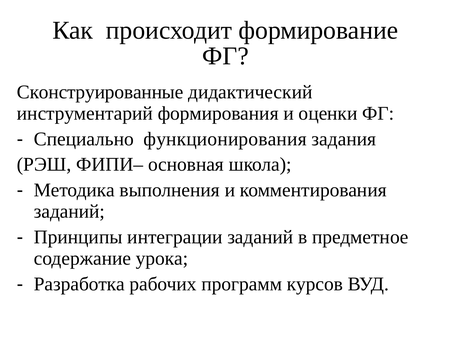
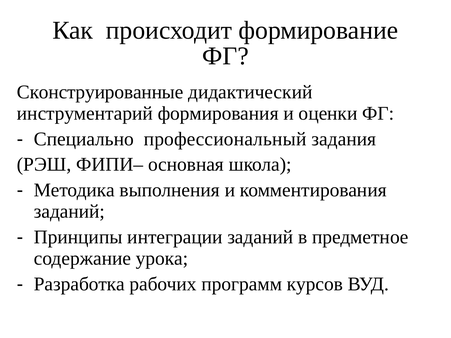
функционирования: функционирования -> профессиональный
